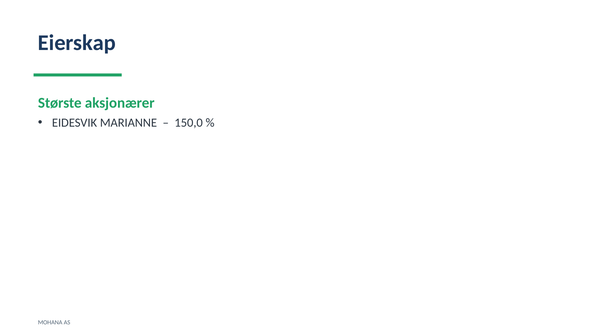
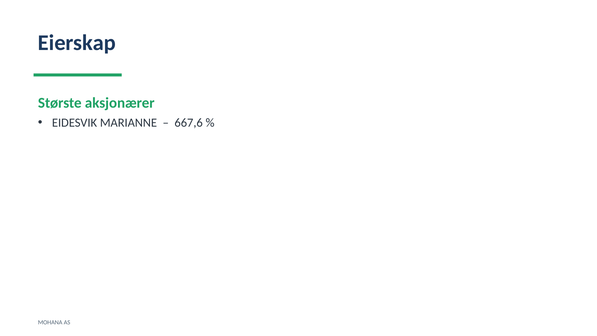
150,0: 150,0 -> 667,6
